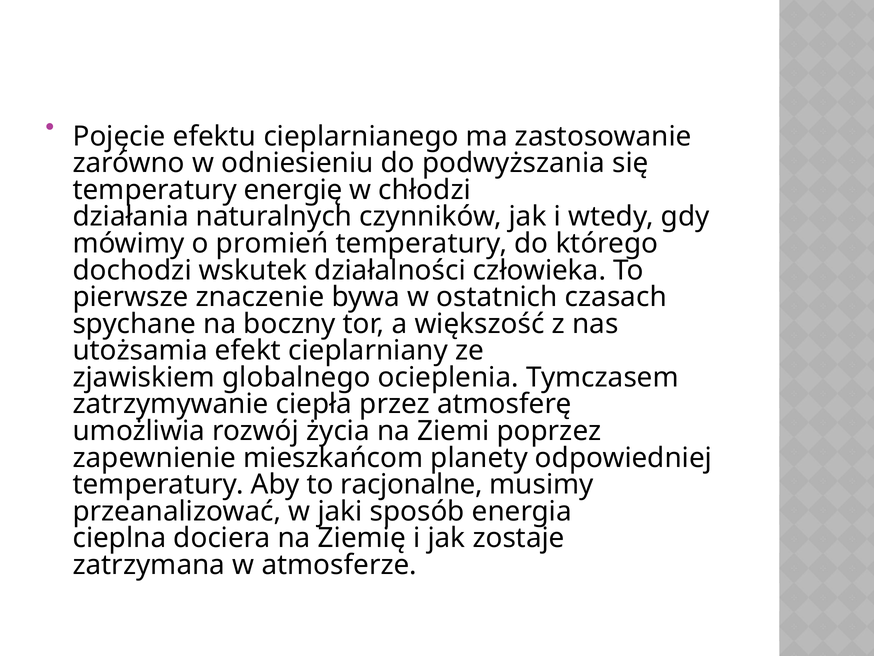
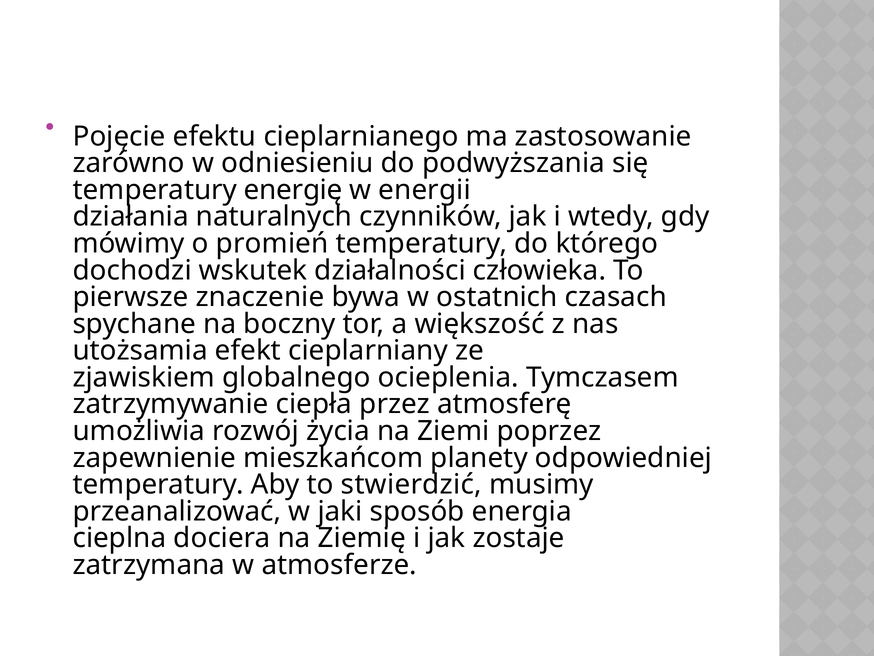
chłodzi: chłodzi -> energii
racjonalne: racjonalne -> stwierdzić
